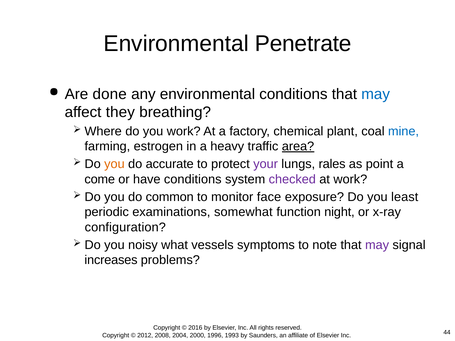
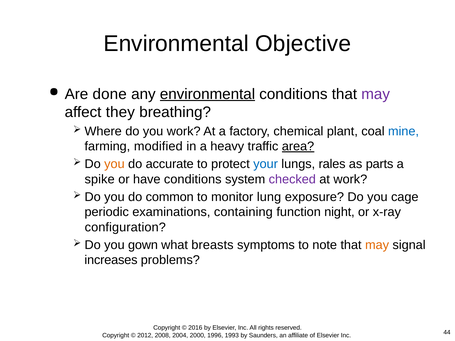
Penetrate: Penetrate -> Objective
environmental at (207, 94) underline: none -> present
may at (376, 94) colour: blue -> purple
estrogen: estrogen -> modified
your colour: purple -> blue
point: point -> parts
come: come -> spike
face: face -> lung
least: least -> cage
somewhat: somewhat -> containing
noisy: noisy -> gown
vessels: vessels -> breasts
may at (377, 245) colour: purple -> orange
